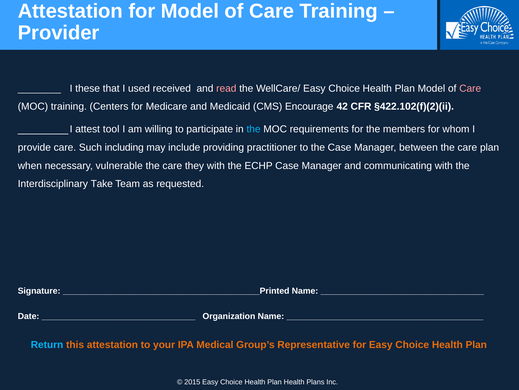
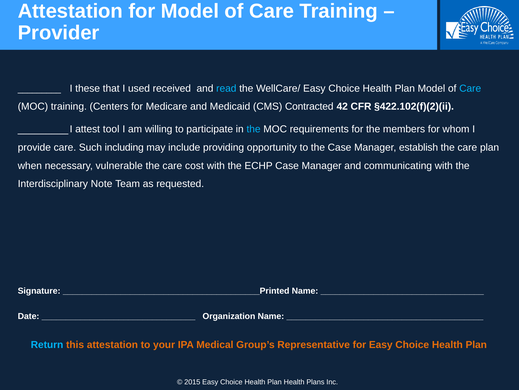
read colour: pink -> light blue
Care at (470, 88) colour: pink -> light blue
Encourage: Encourage -> Contracted
practitioner: practitioner -> opportunity
between: between -> establish
they: they -> cost
Take: Take -> Note
